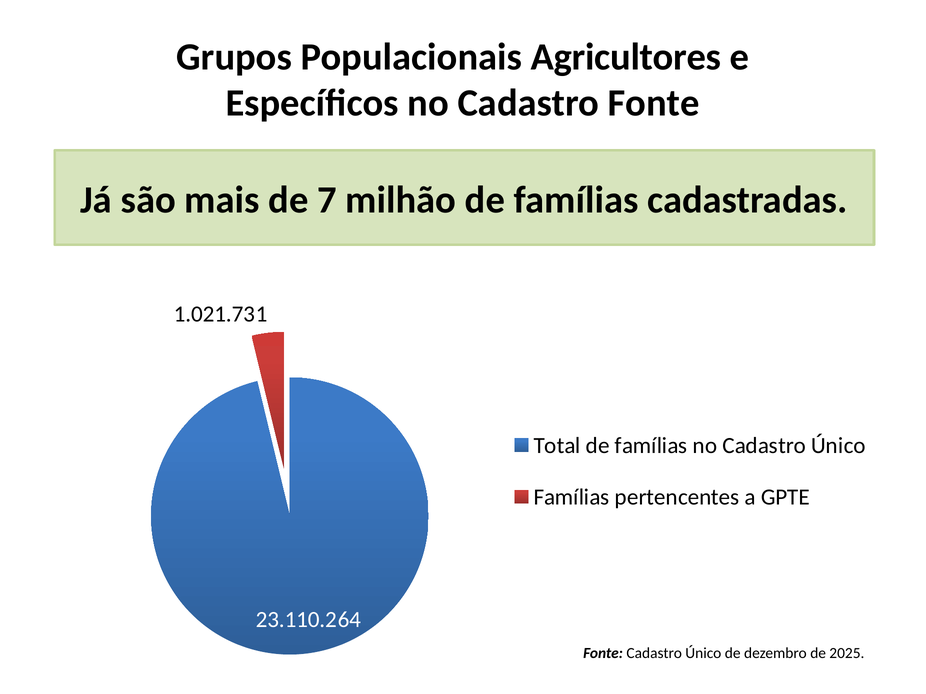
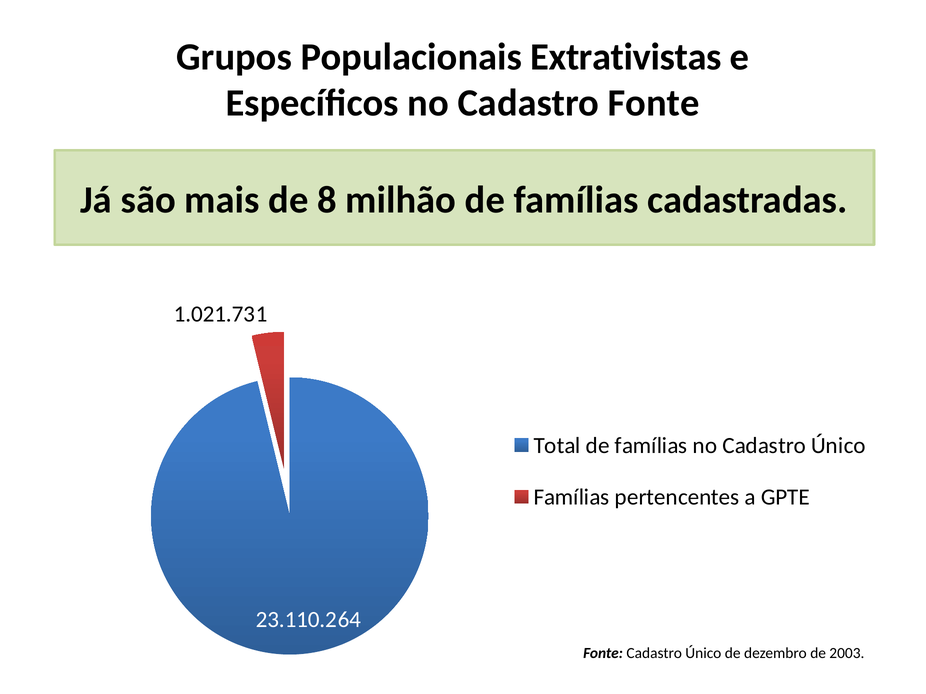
Agricultores: Agricultores -> Extrativistas
7: 7 -> 8
2025: 2025 -> 2003
